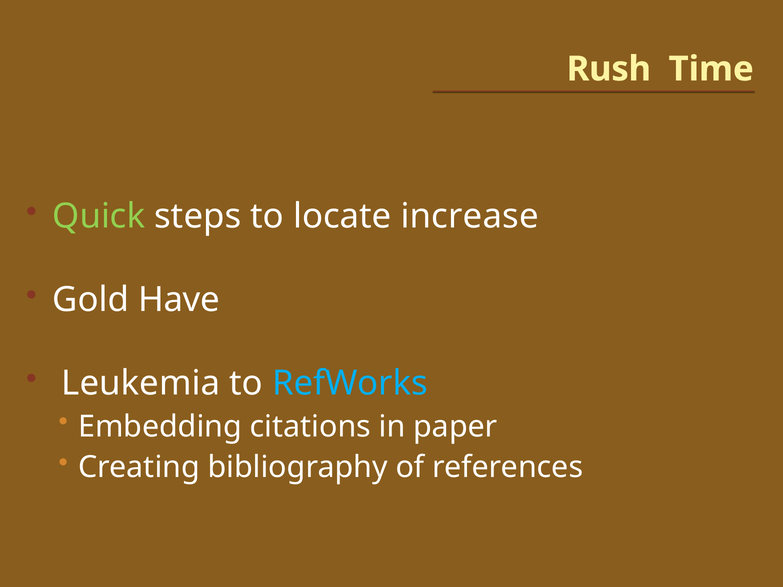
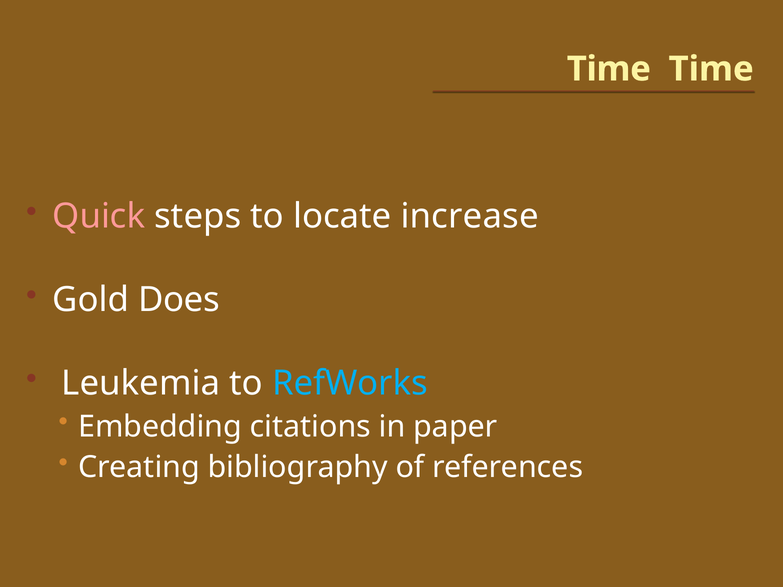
Rush at (609, 69): Rush -> Time
Quick colour: light green -> pink
Have: Have -> Does
